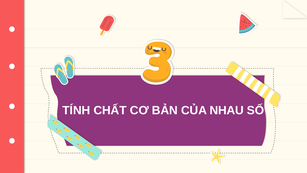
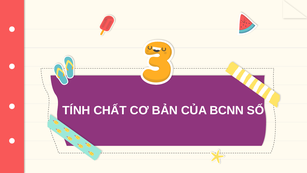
NHAU: NHAU -> BCNN
